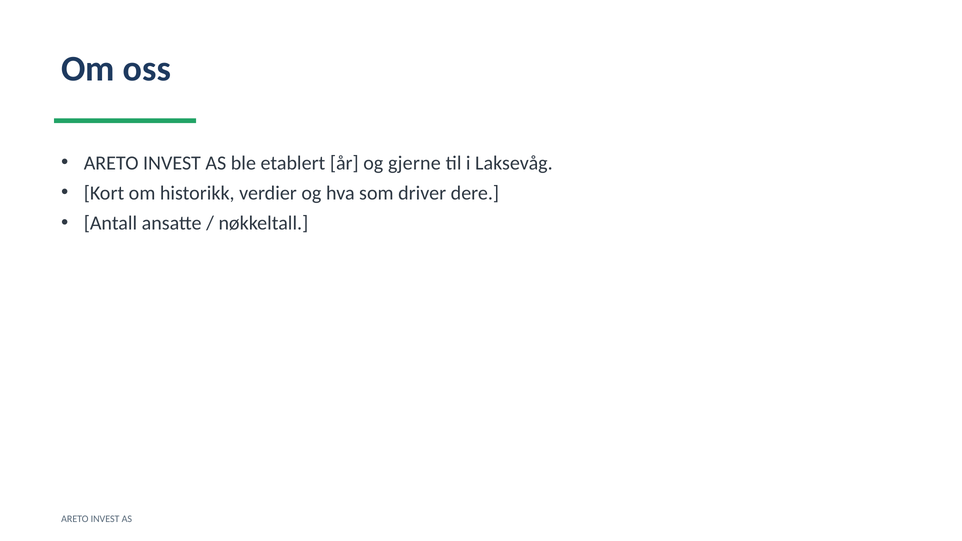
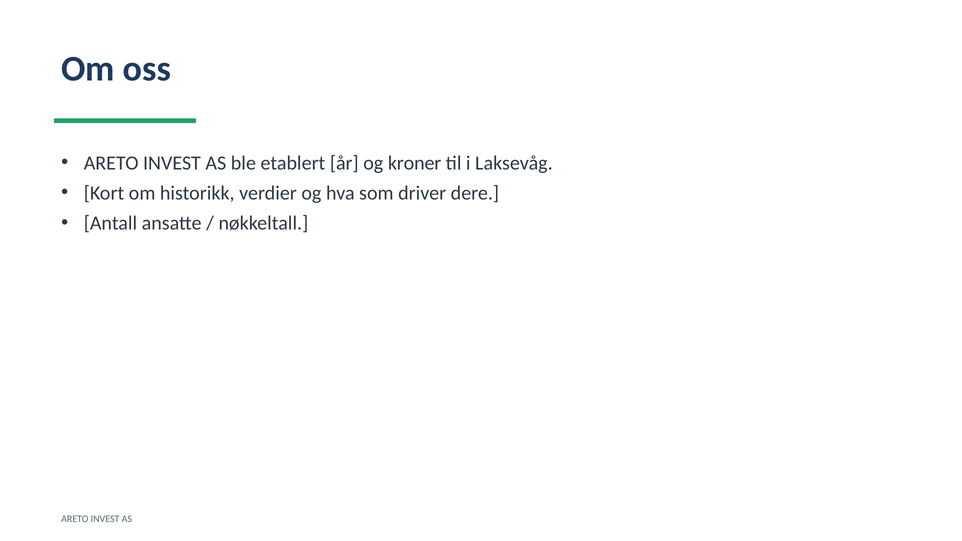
gjerne: gjerne -> kroner
